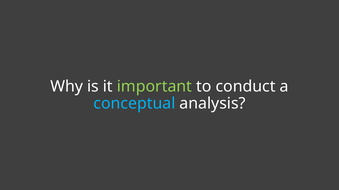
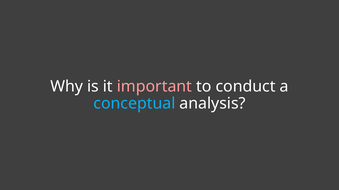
important colour: light green -> pink
